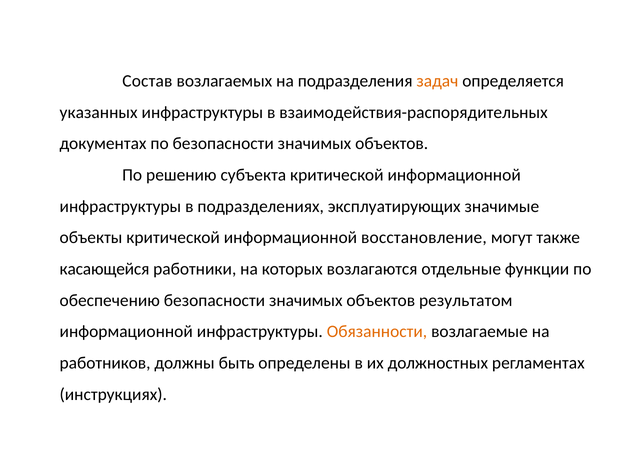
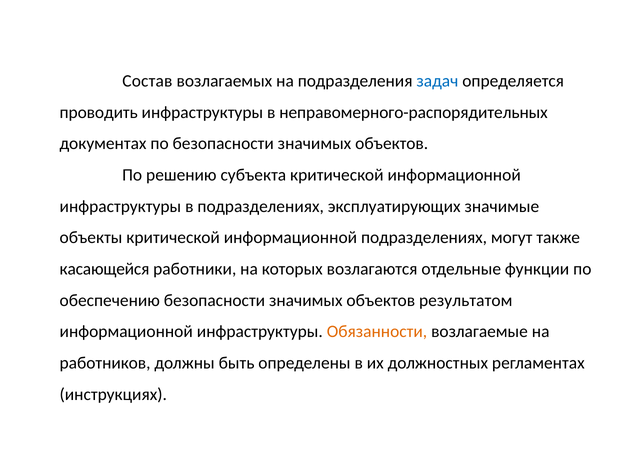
задач colour: orange -> blue
указанных: указанных -> проводить
взаимодействия-распорядительных: взаимодействия-распорядительных -> неправомерного-распорядительных
информационной восстановление: восстановление -> подразделениях
